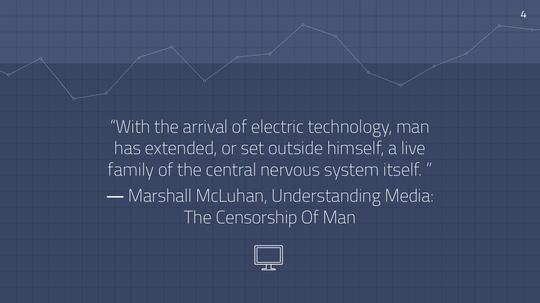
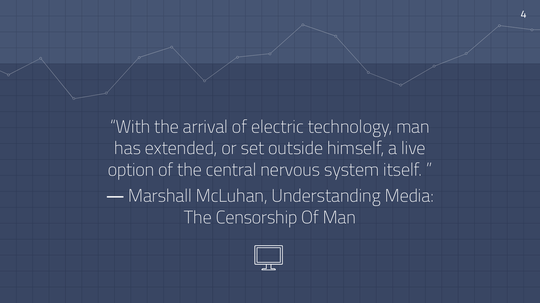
family: family -> option
